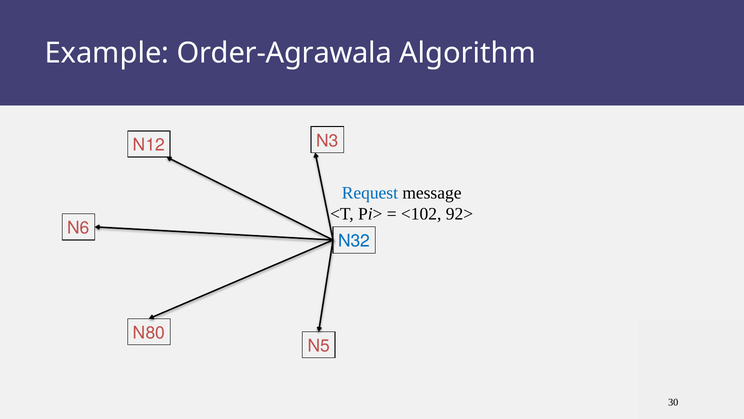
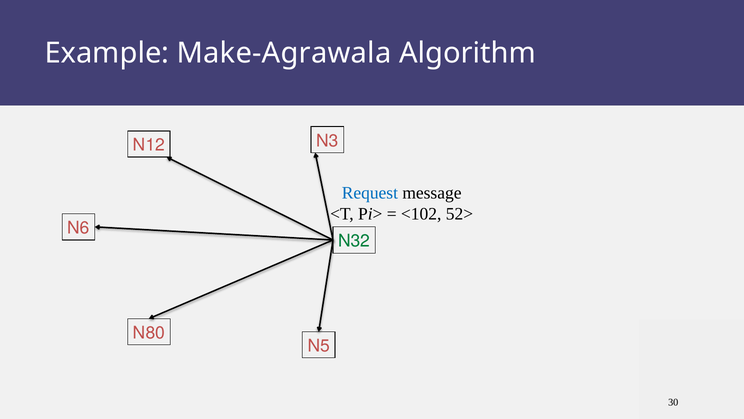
Order-Agrawala: Order-Agrawala -> Make-Agrawala
92>: 92> -> 52>
N32 colour: blue -> green
